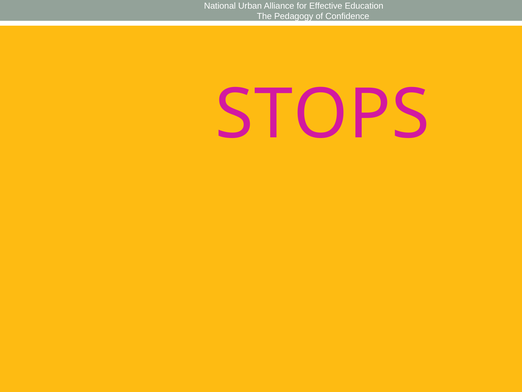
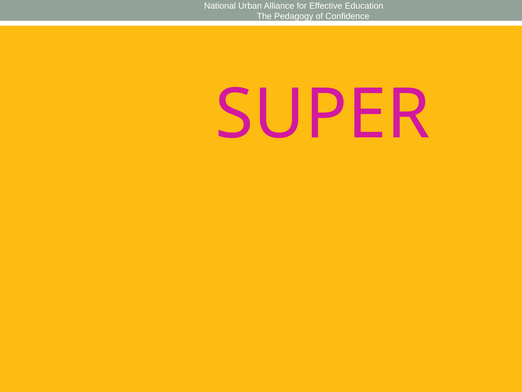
STOPS: STOPS -> SUPER
